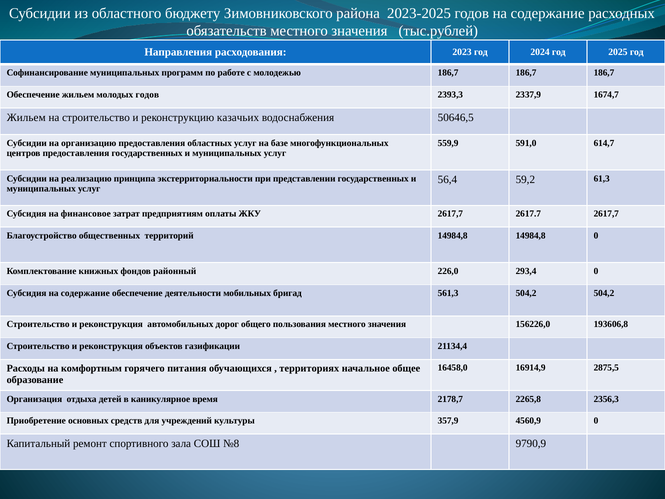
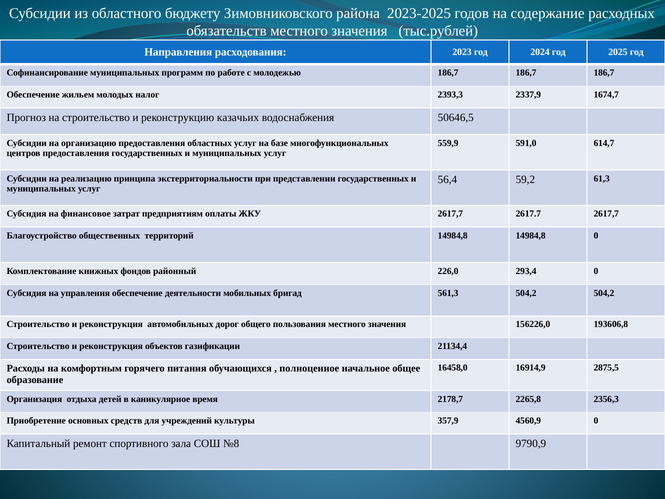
молодых годов: годов -> налог
Жильем at (26, 117): Жильем -> Прогноз
Субсидия на содержание: содержание -> управления
территориях: территориях -> полноценное
